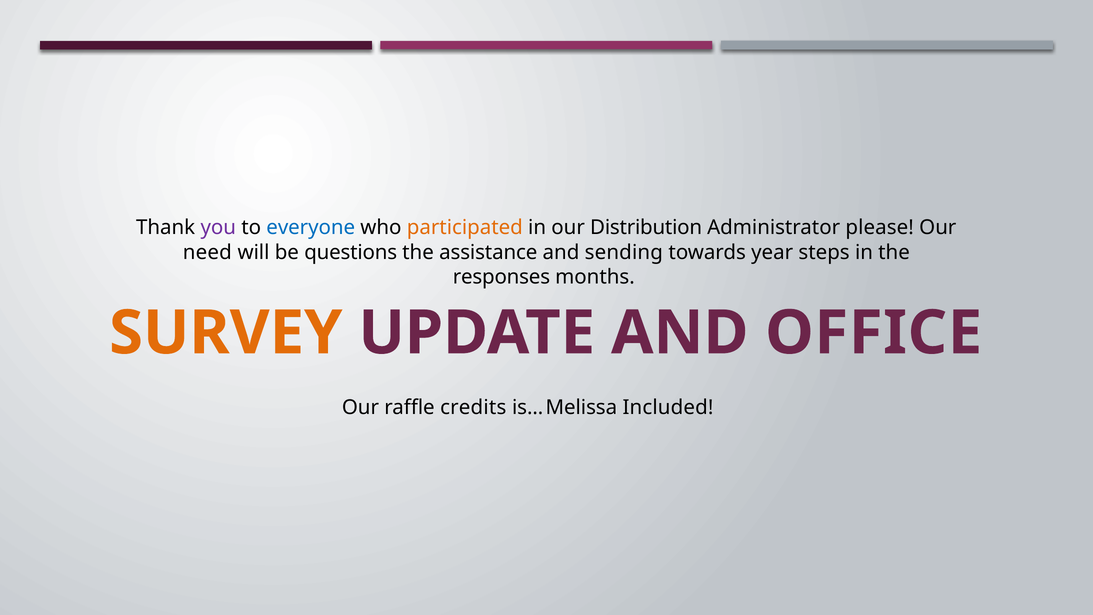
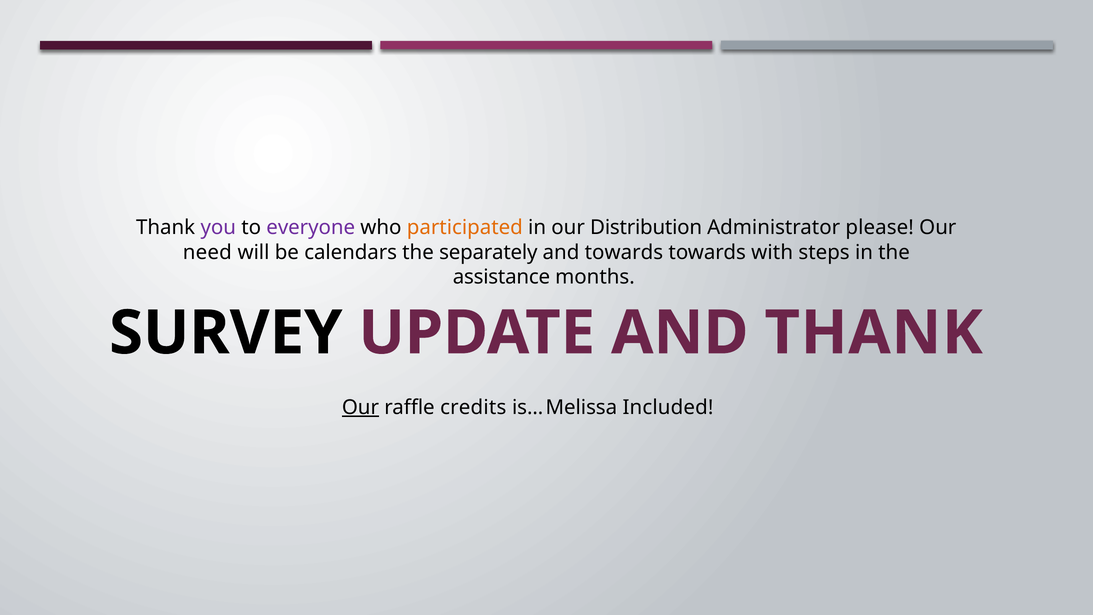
everyone colour: blue -> purple
questions: questions -> calendars
assistance: assistance -> separately
and sending: sending -> towards
year: year -> with
responses: responses -> assistance
SURVEY colour: orange -> black
AND OFFICE: OFFICE -> THANK
Our at (360, 407) underline: none -> present
